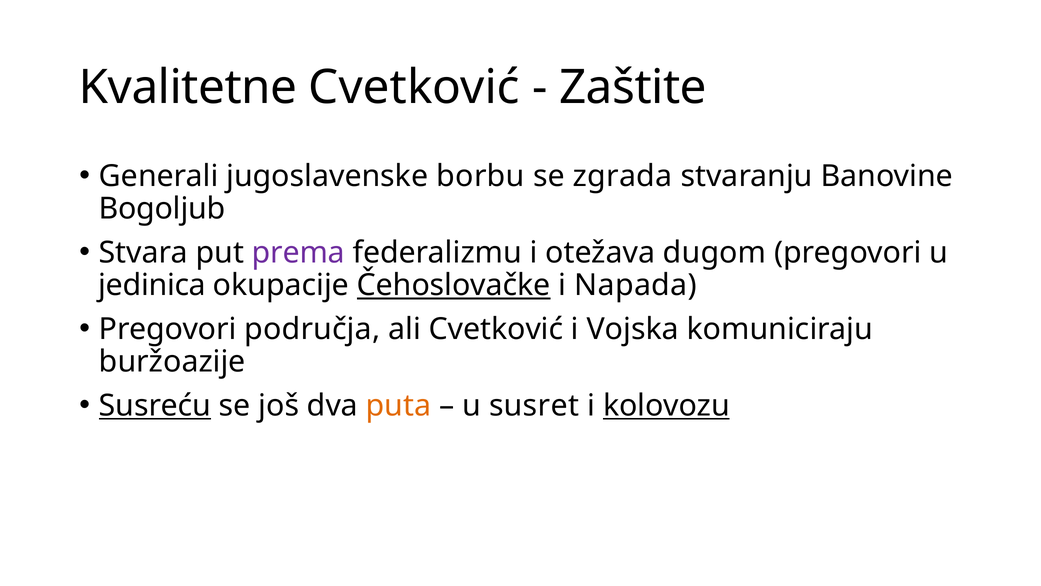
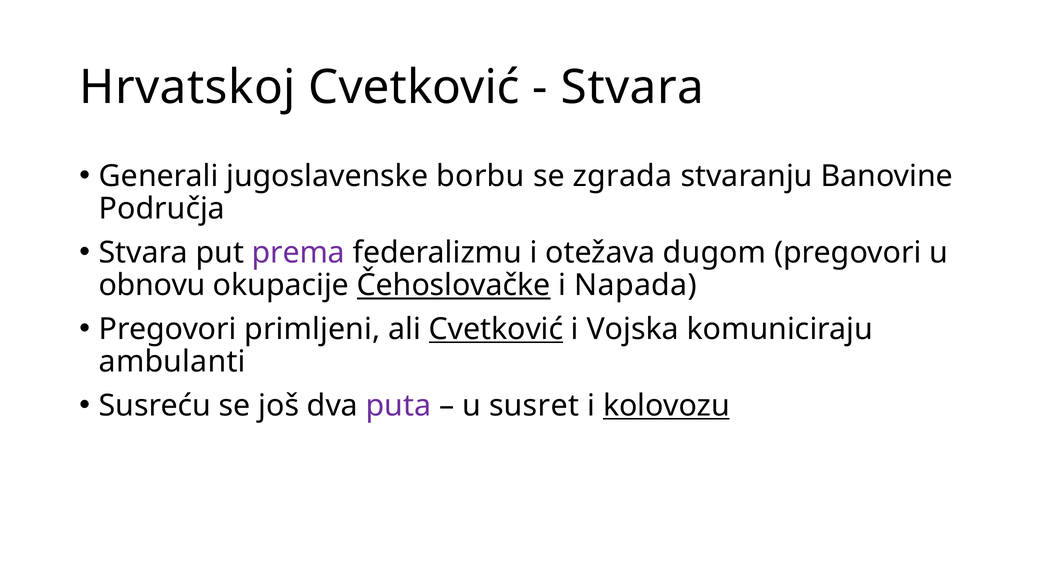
Kvalitetne: Kvalitetne -> Hrvatskoj
Zaštite at (633, 87): Zaštite -> Stvara
Bogoljub: Bogoljub -> Područja
jedinica: jedinica -> obnovu
područja: područja -> primljeni
Cvetković at (496, 329) underline: none -> present
buržoazije: buržoazije -> ambulanti
Susreću underline: present -> none
puta colour: orange -> purple
